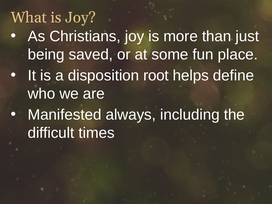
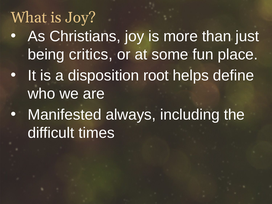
saved: saved -> critics
